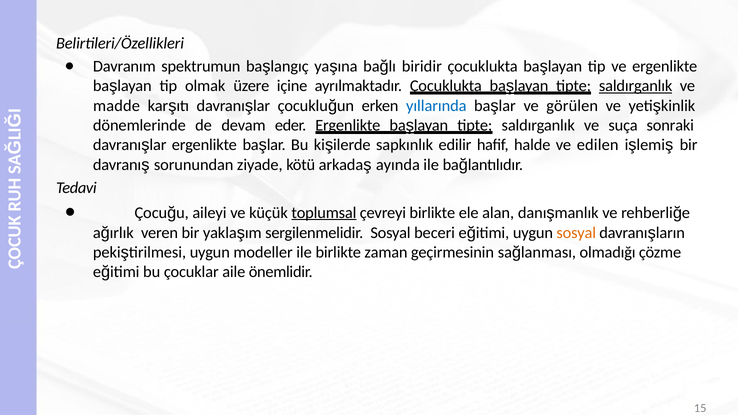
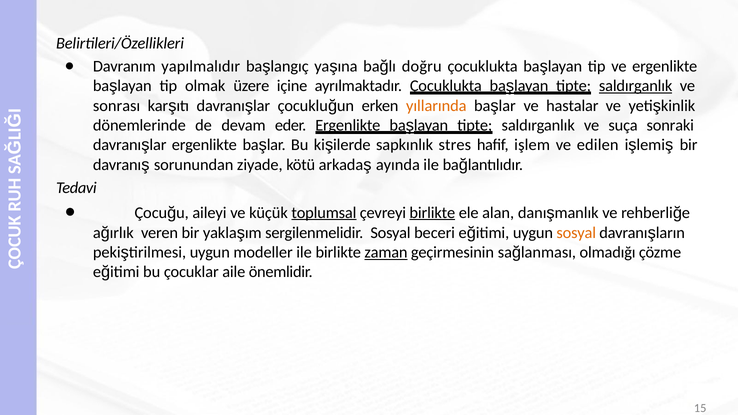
spektrumun: spektrumun -> yapılmalıdır
biridir: biridir -> doğru
madde: madde -> sonrası
yıllarında colour: blue -> orange
görülen: görülen -> hastalar
edilir: edilir -> stres
halde: halde -> işlem
birlikte at (432, 213) underline: none -> present
zaman underline: none -> present
